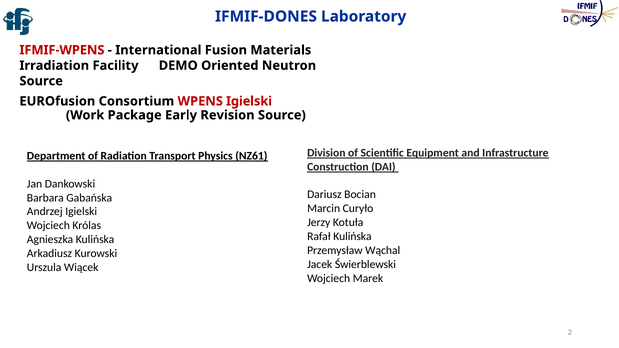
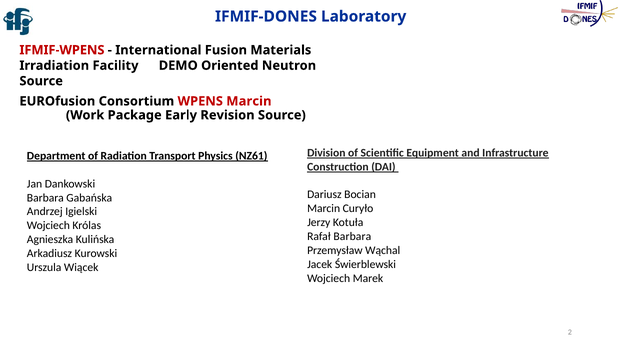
WPENS Igielski: Igielski -> Marcin
Rafał Kulińska: Kulińska -> Barbara
